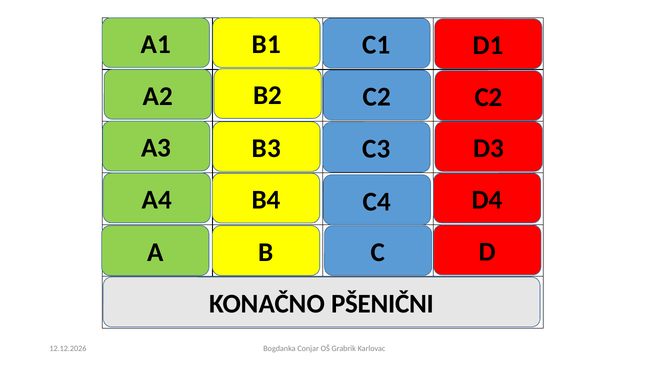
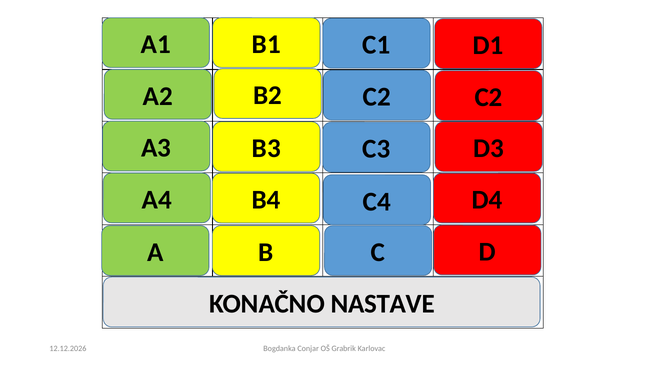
PŠENIČNI at (383, 304): PŠENIČNI -> NASTAVE
